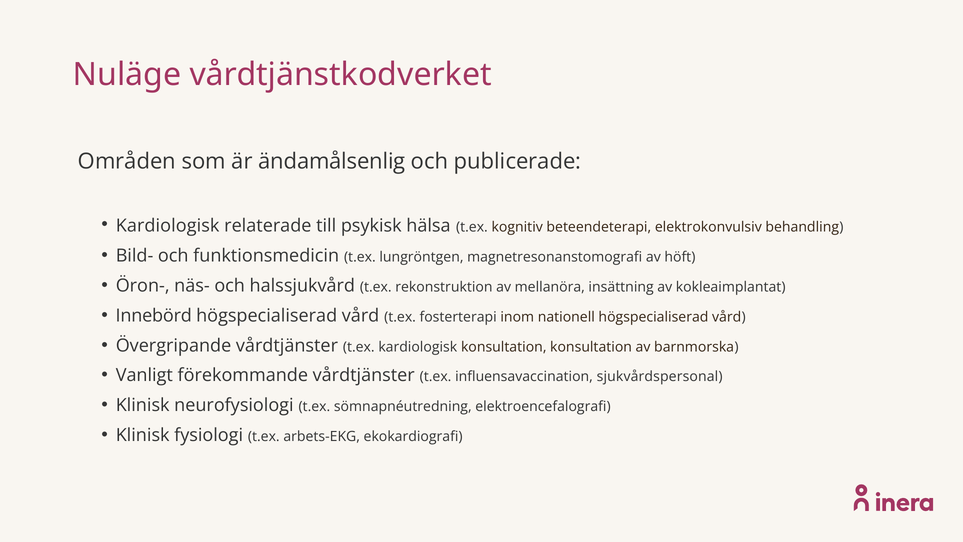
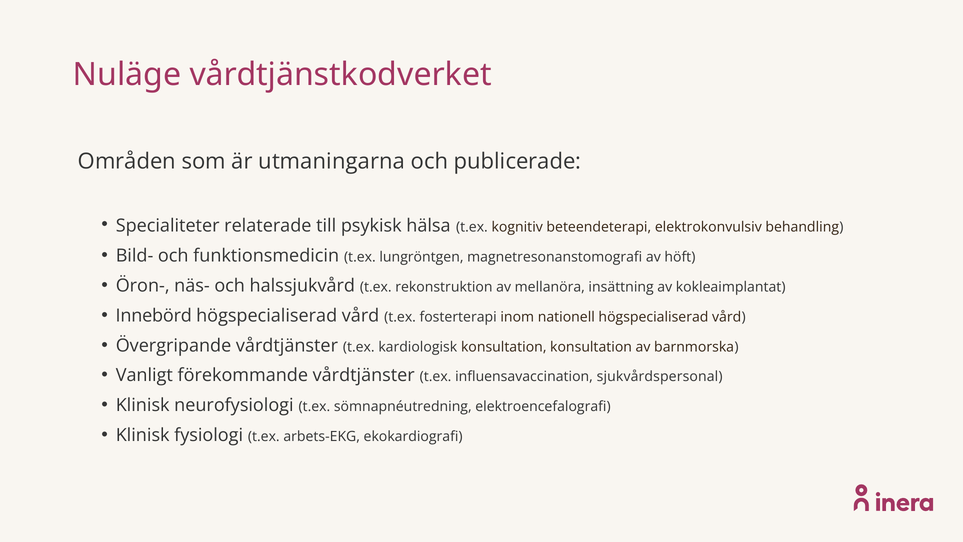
ändamålsenlig: ändamålsenlig -> utmaningarna
Kardiologisk at (168, 226): Kardiologisk -> Specialiteter
